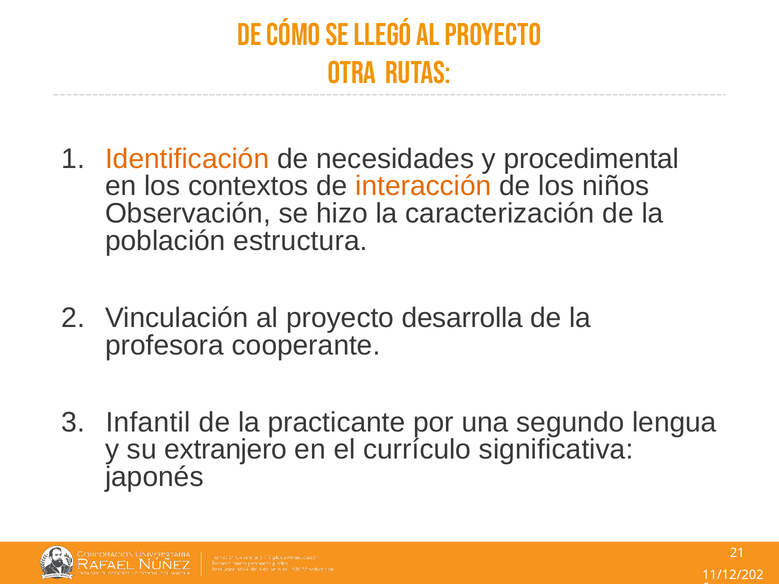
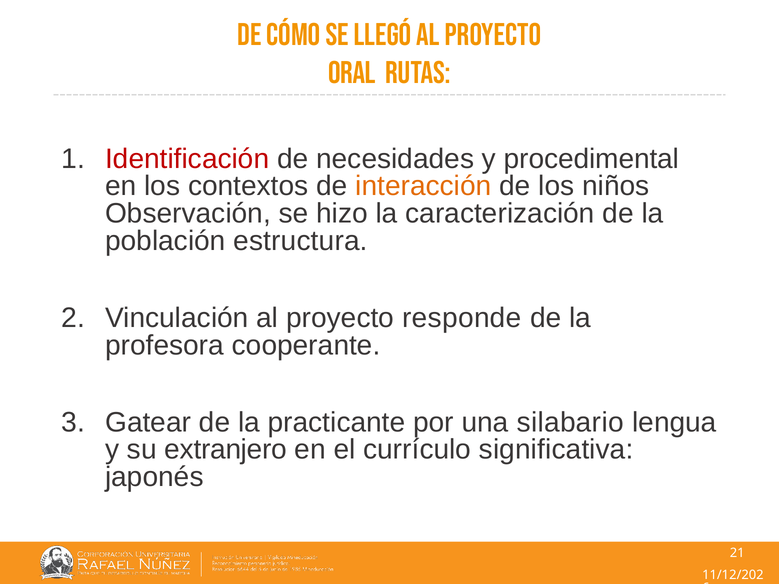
otra: otra -> oral
Identificación colour: orange -> red
desarrolla: desarrolla -> responde
Infantil: Infantil -> Gatear
segundo: segundo -> silabario
